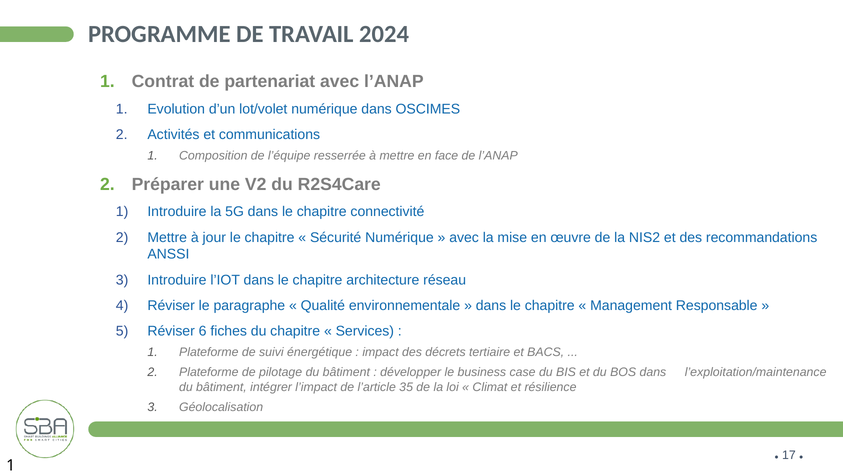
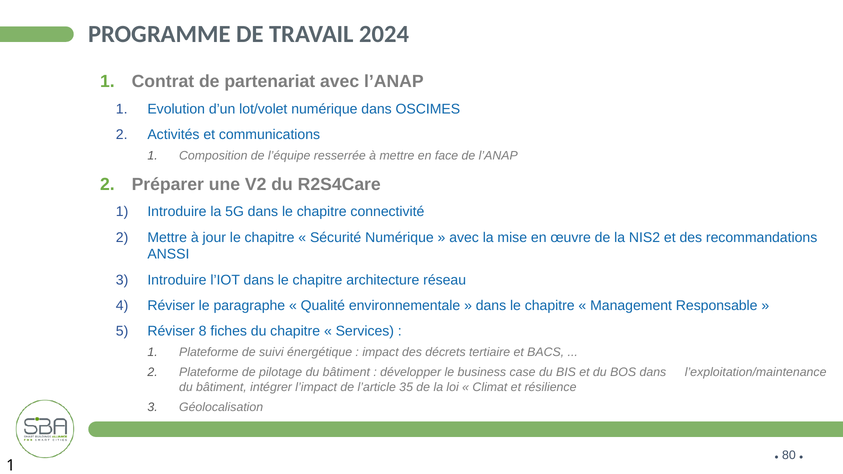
6: 6 -> 8
17: 17 -> 80
